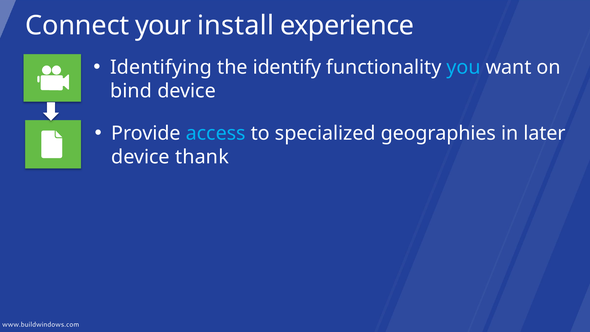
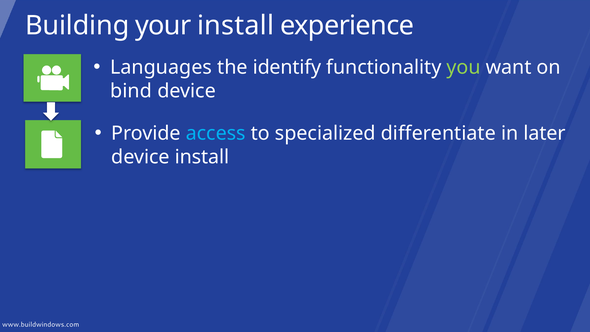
Connect: Connect -> Building
Identifying: Identifying -> Languages
you colour: light blue -> light green
geographies: geographies -> differentiate
device thank: thank -> install
